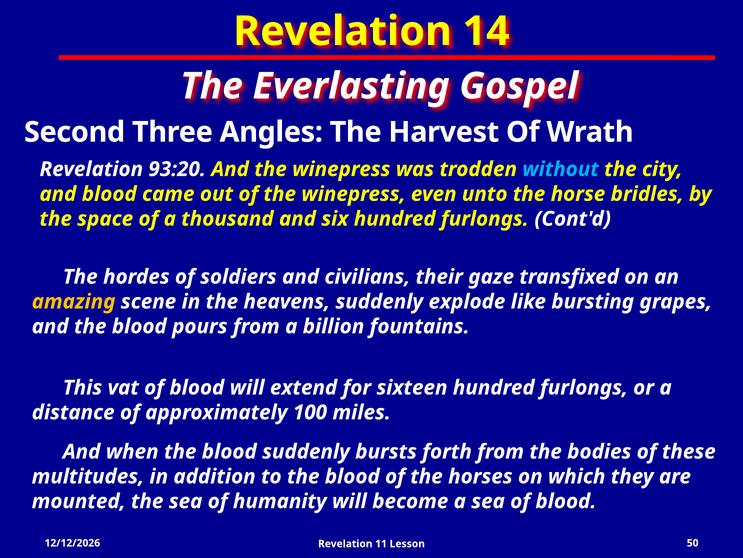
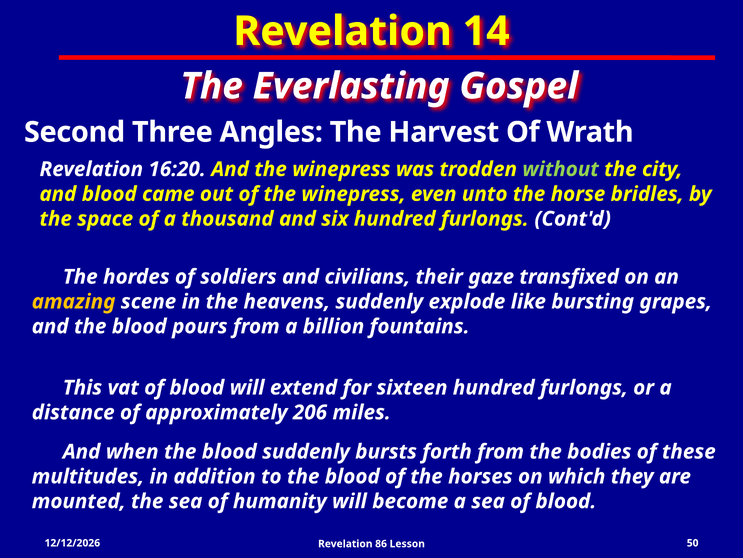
93:20: 93:20 -> 16:20
without colour: light blue -> light green
100: 100 -> 206
11: 11 -> 86
